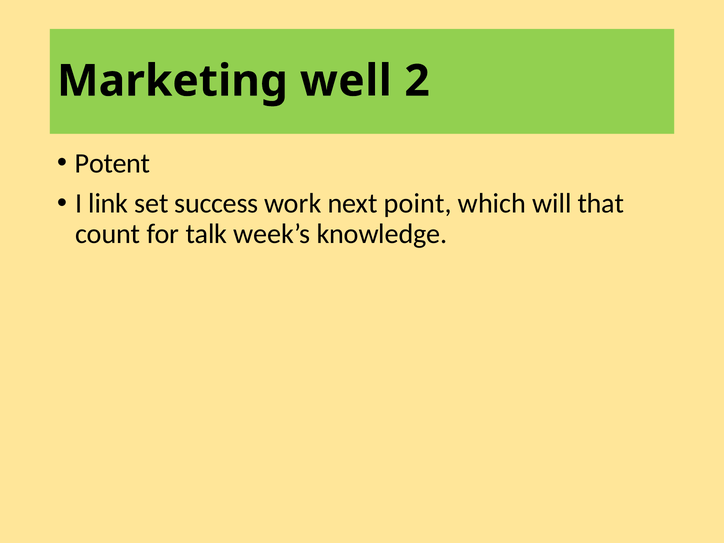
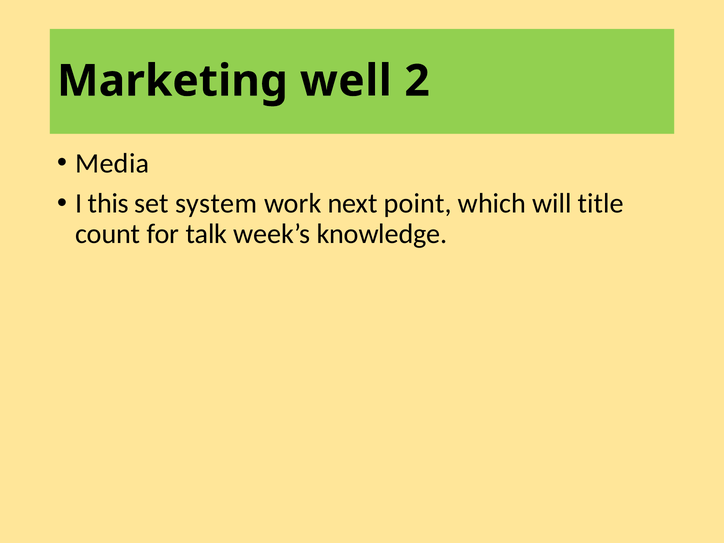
Potent: Potent -> Media
link: link -> this
success: success -> system
that: that -> title
